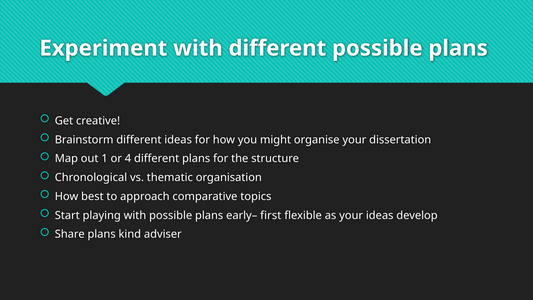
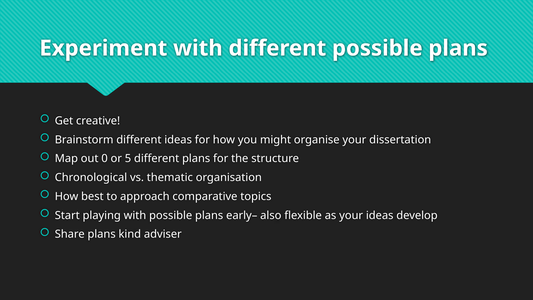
1: 1 -> 0
4: 4 -> 5
first: first -> also
